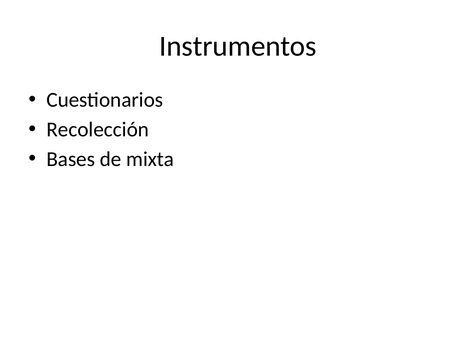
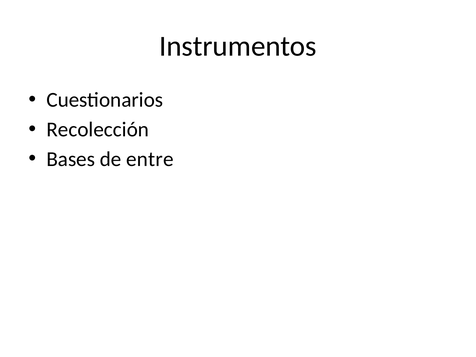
mixta: mixta -> entre
